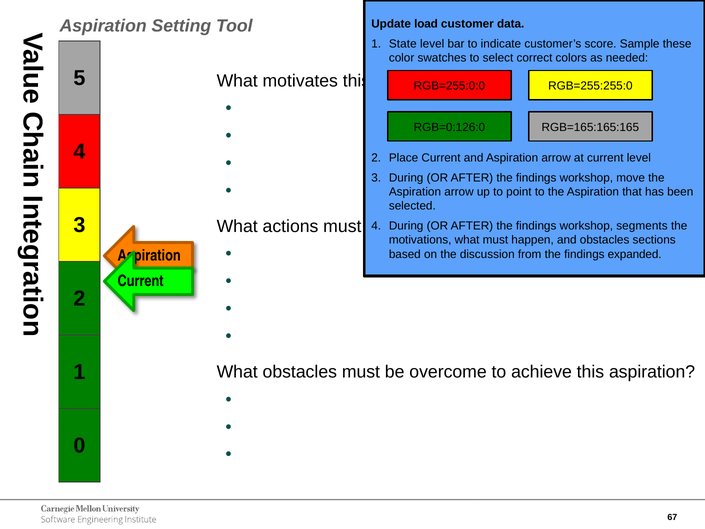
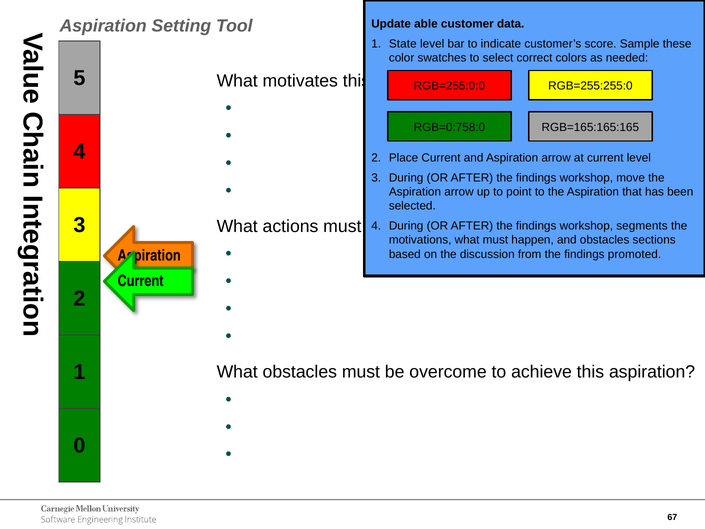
load: load -> able
RGB=0:126:0: RGB=0:126:0 -> RGB=0:758:0
expanded: expanded -> promoted
